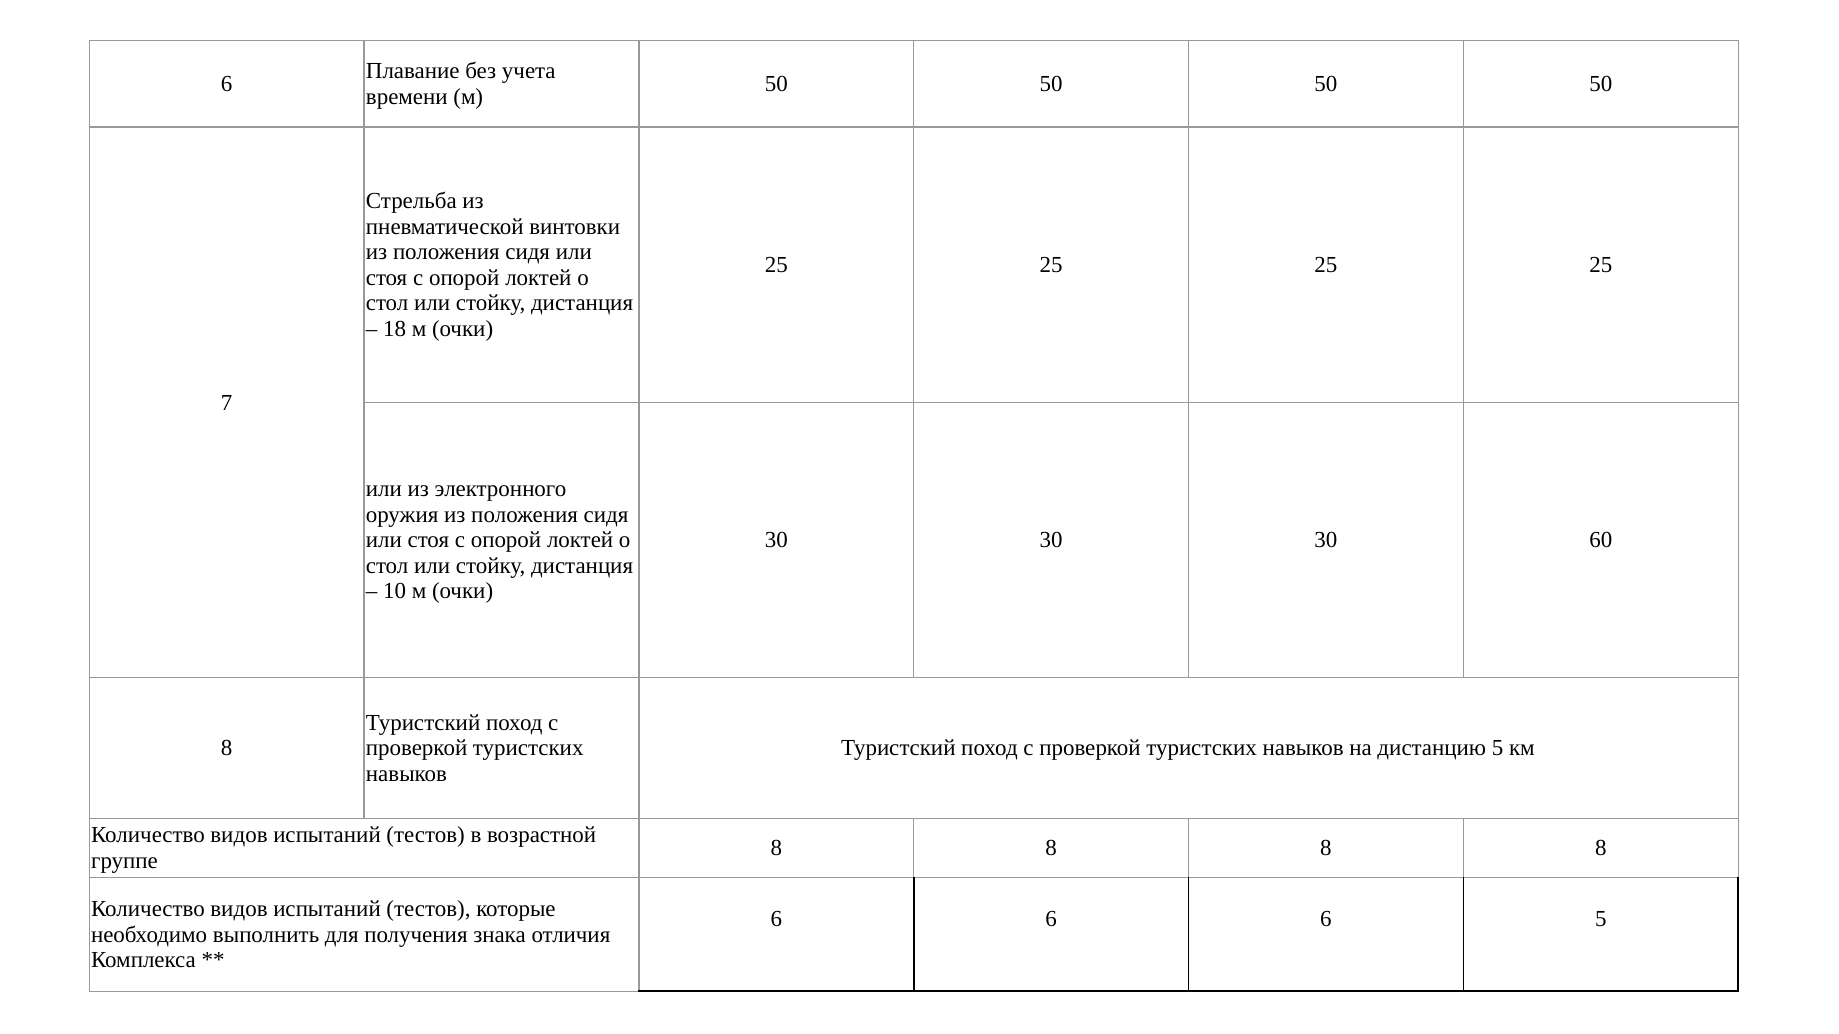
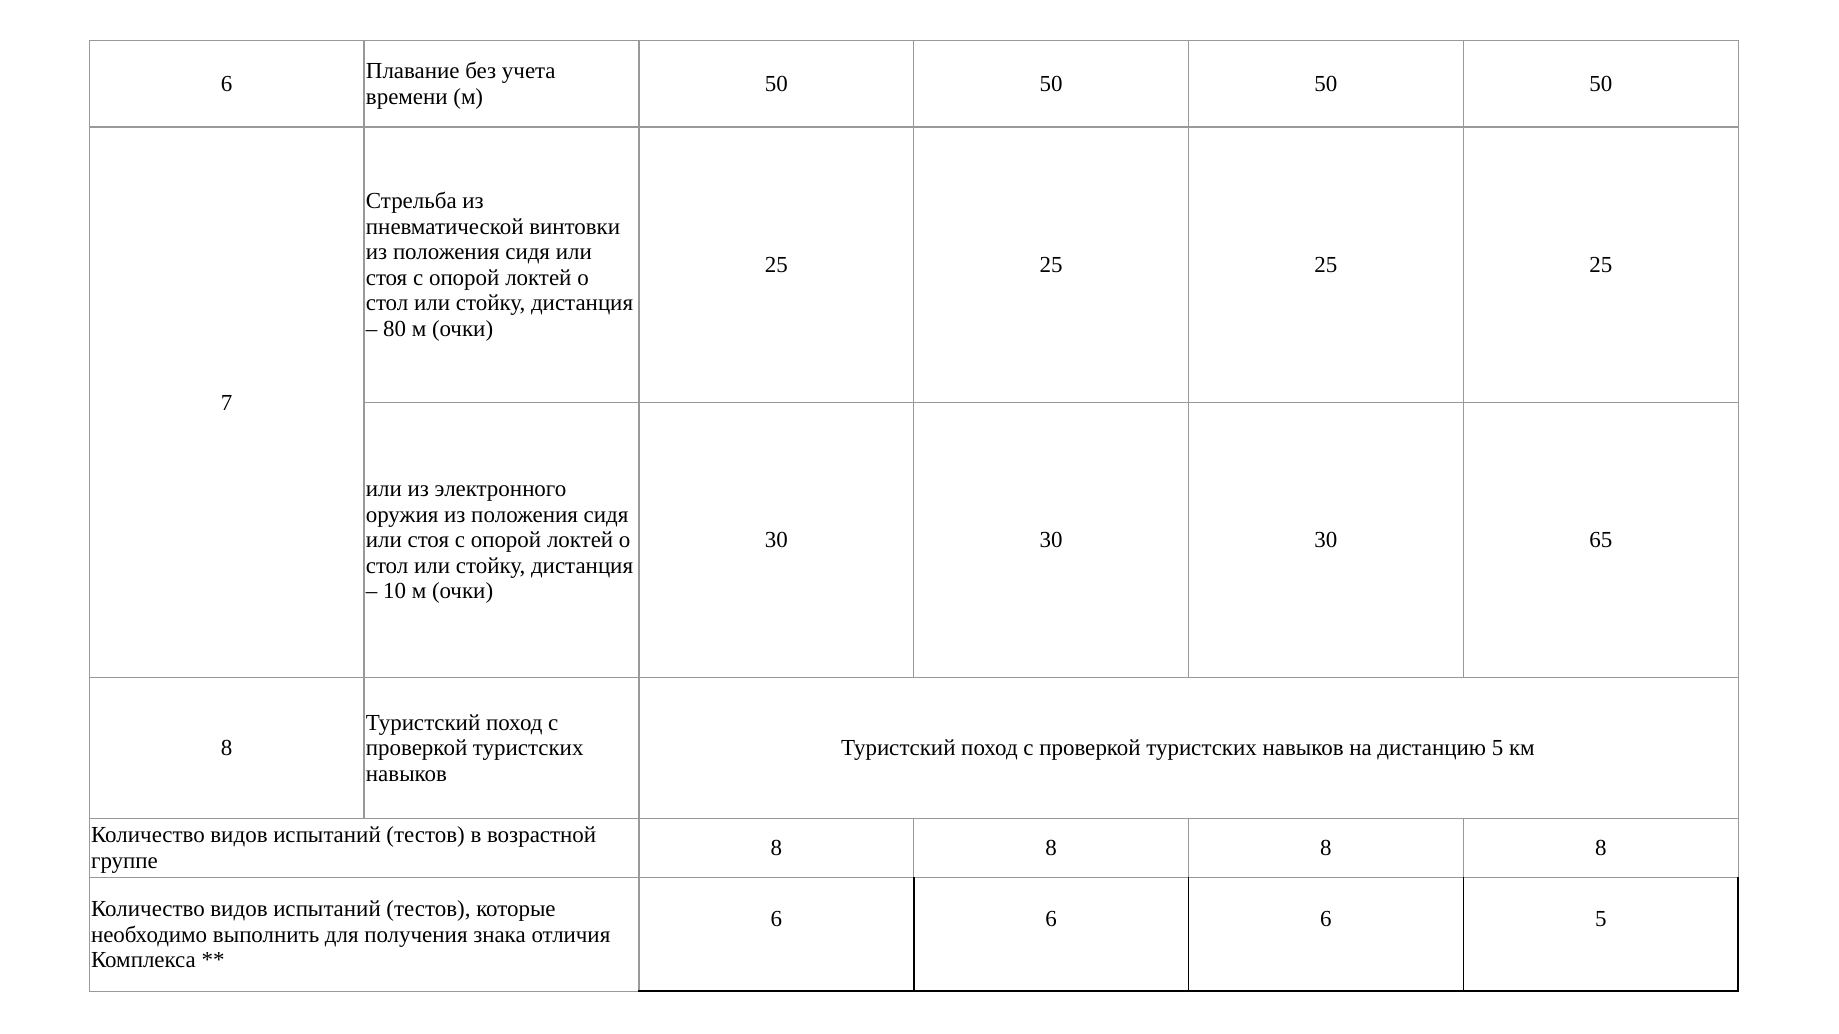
18: 18 -> 80
60: 60 -> 65
